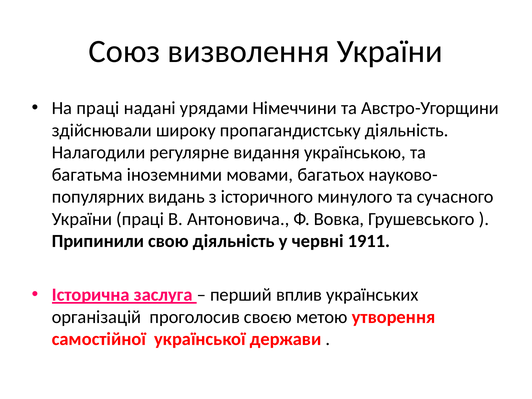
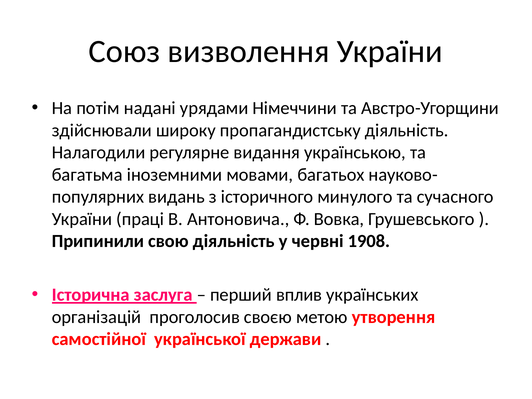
На праці: праці -> потім
1911: 1911 -> 1908
